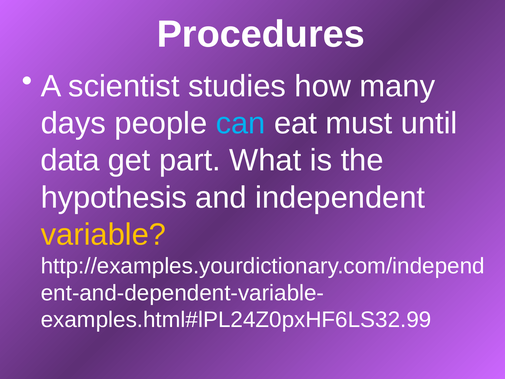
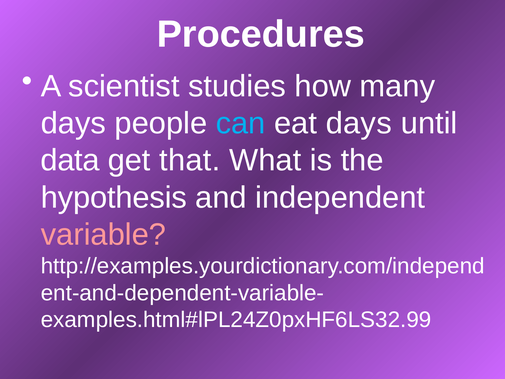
eat must: must -> days
part: part -> that
variable colour: yellow -> pink
